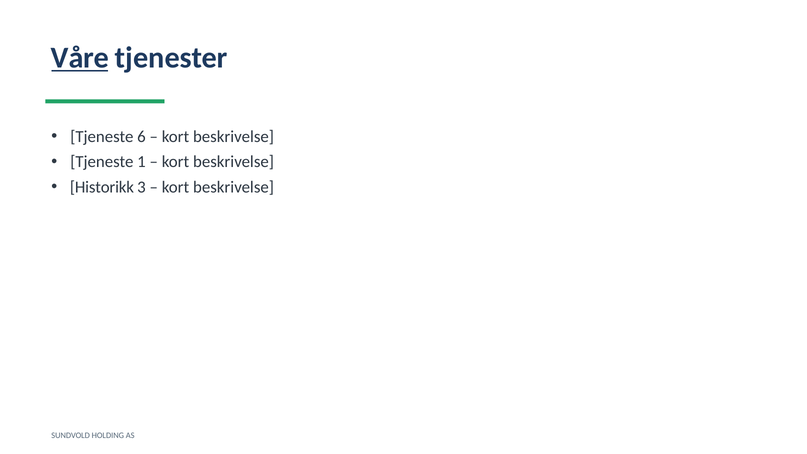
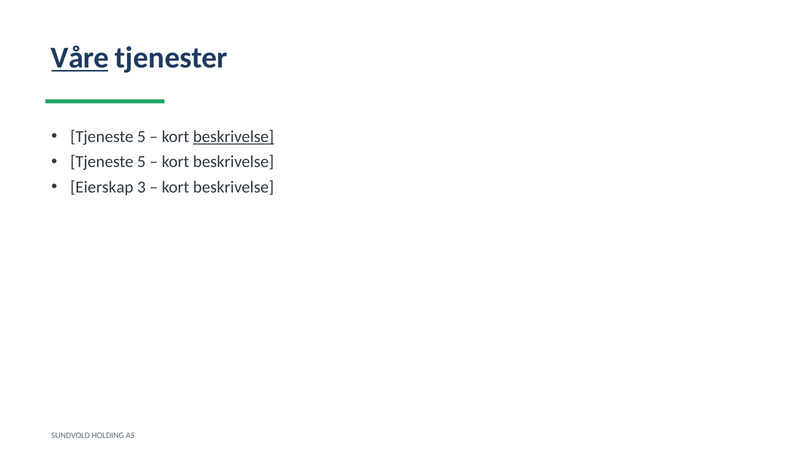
6 at (141, 137): 6 -> 5
beskrivelse at (234, 137) underline: none -> present
1 at (141, 162): 1 -> 5
Historikk: Historikk -> Eierskap
